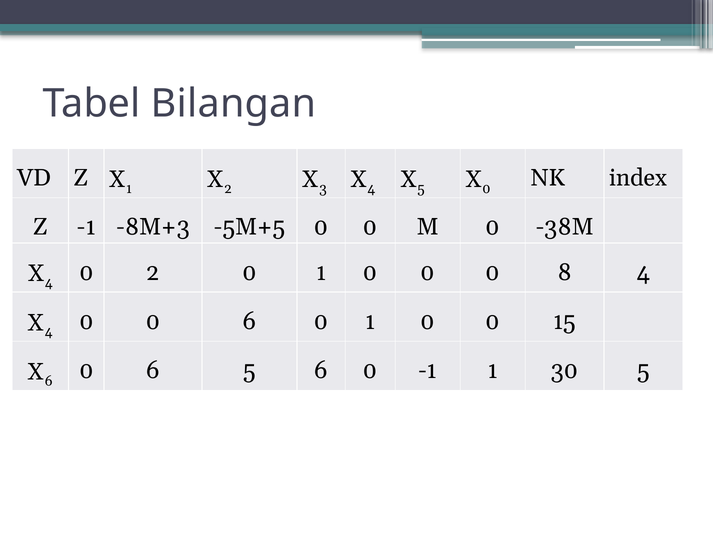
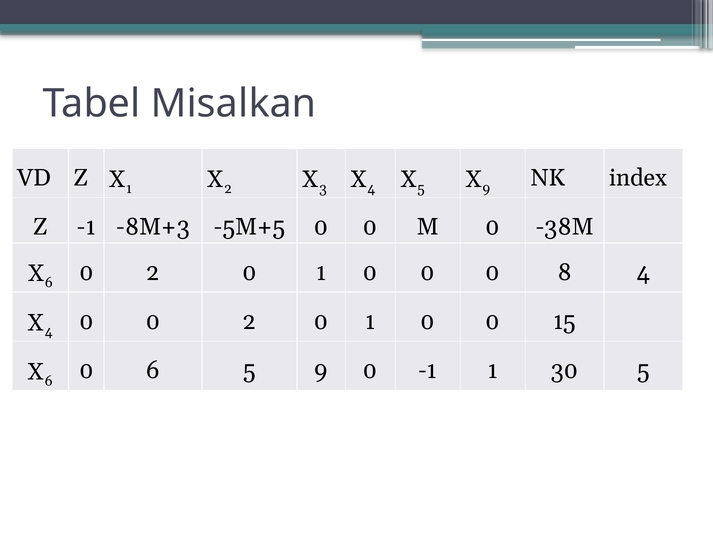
Bilangan: Bilangan -> Misalkan
0 at (486, 188): 0 -> 9
4 at (49, 283): 4 -> 6
0 0 6: 6 -> 2
5 6: 6 -> 9
